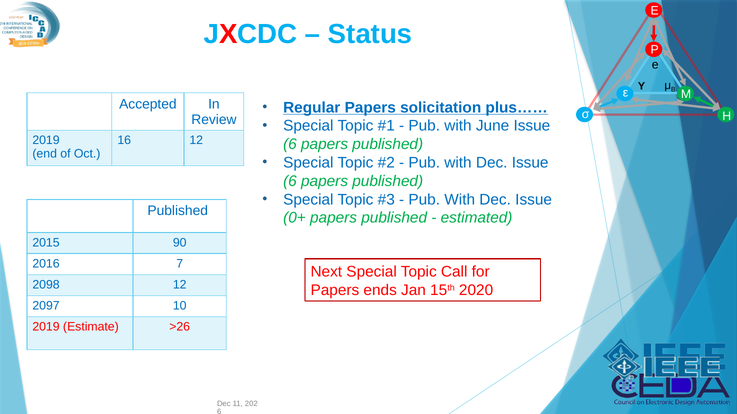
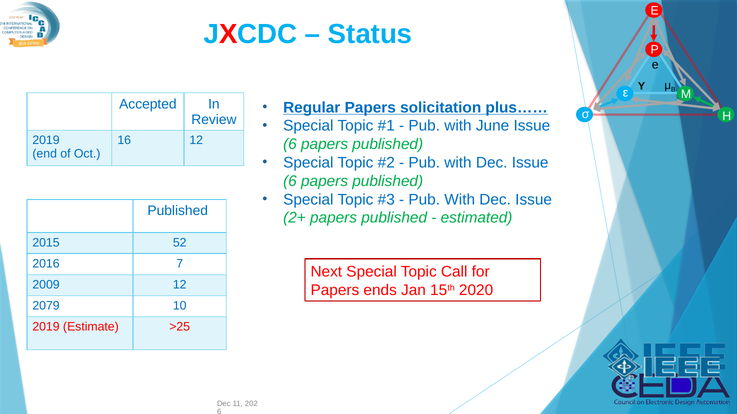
0+: 0+ -> 2+
90: 90 -> 52
2098: 2098 -> 2009
2097: 2097 -> 2079
>26: >26 -> >25
